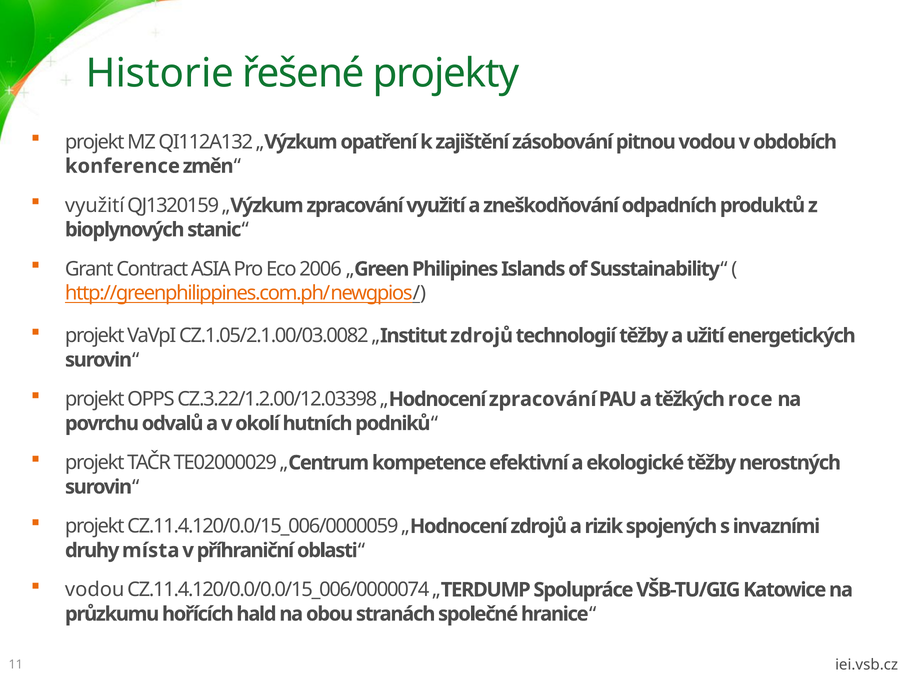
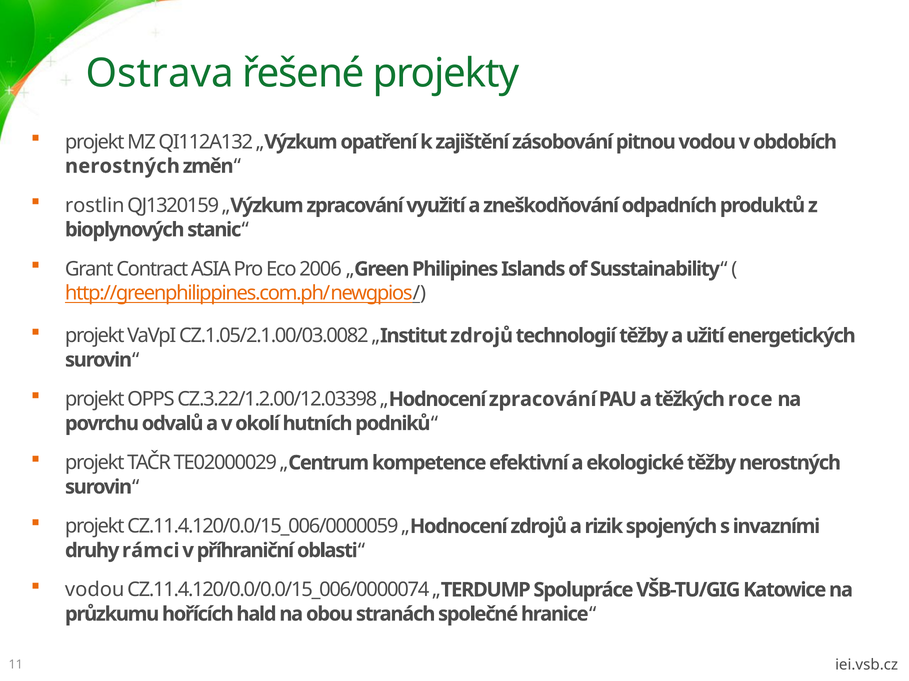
Historie: Historie -> Ostrava
konference at (122, 166): konference -> nerostných
využití at (95, 206): využití -> rostlin
místa: místa -> rámci
